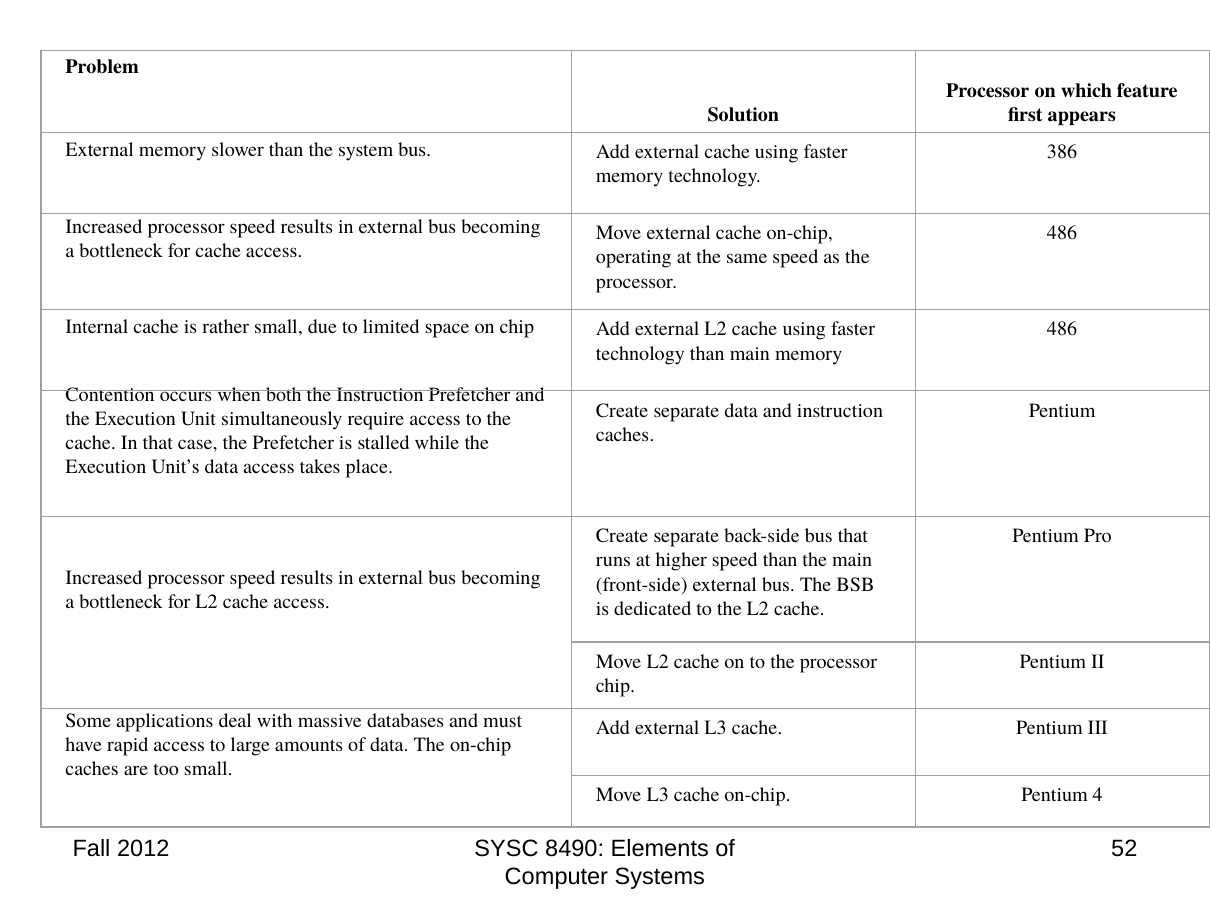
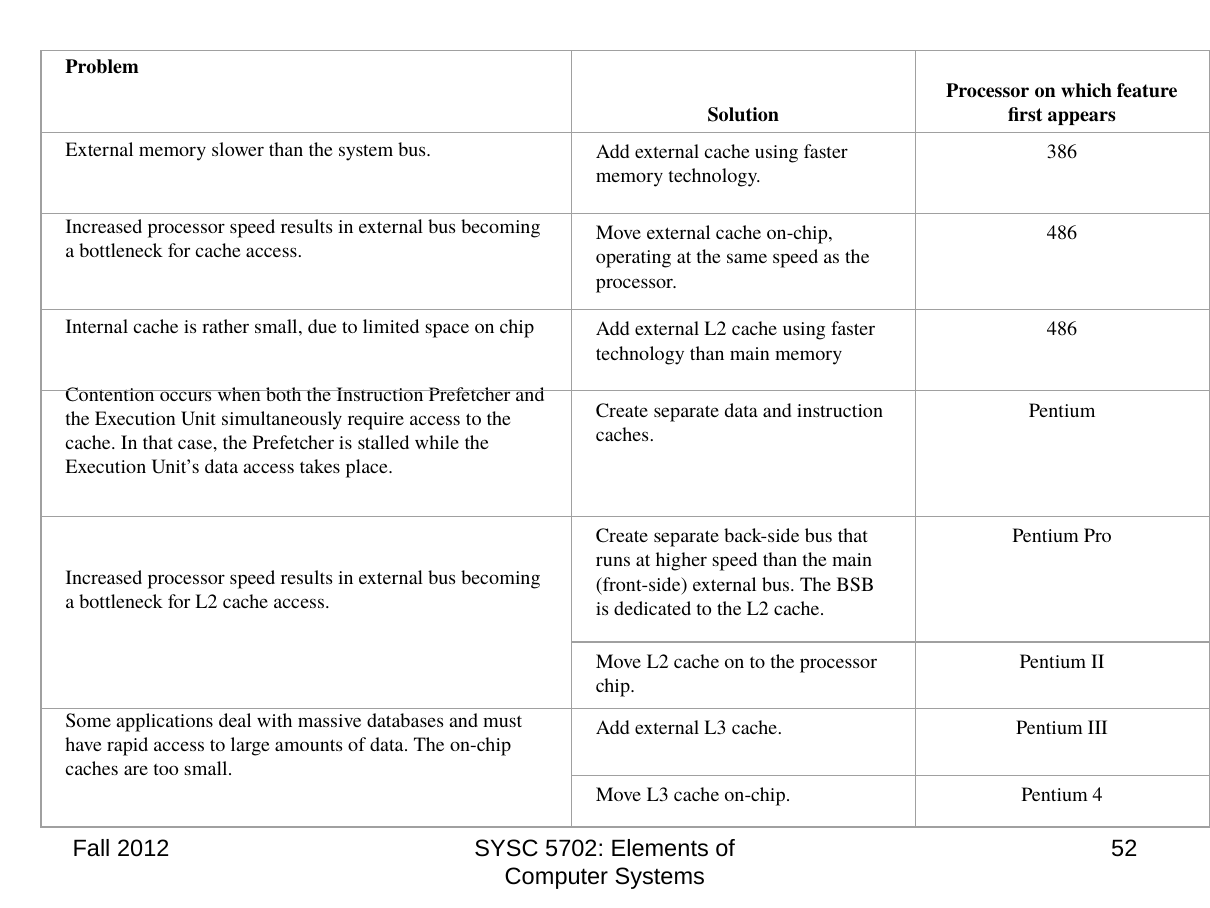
8490: 8490 -> 5702
